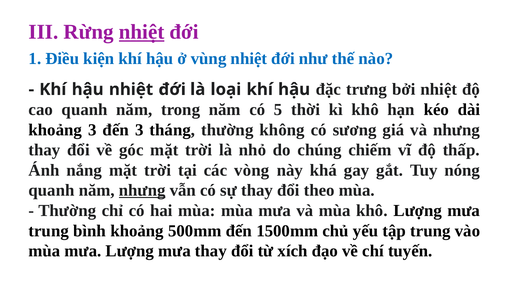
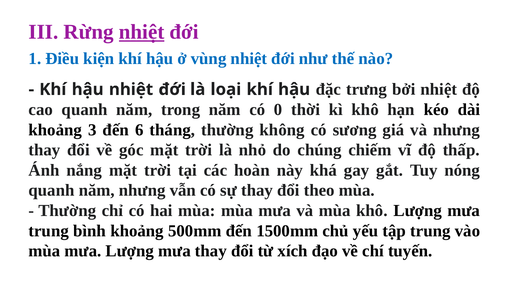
5: 5 -> 0
đến 3: 3 -> 6
vòng: vòng -> hoàn
nhưng at (142, 190) underline: present -> none
